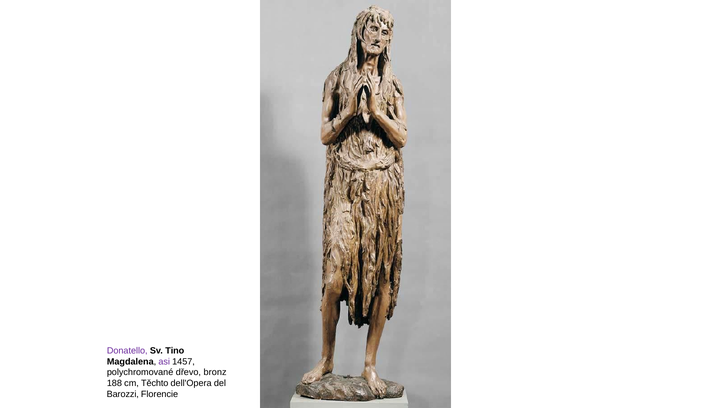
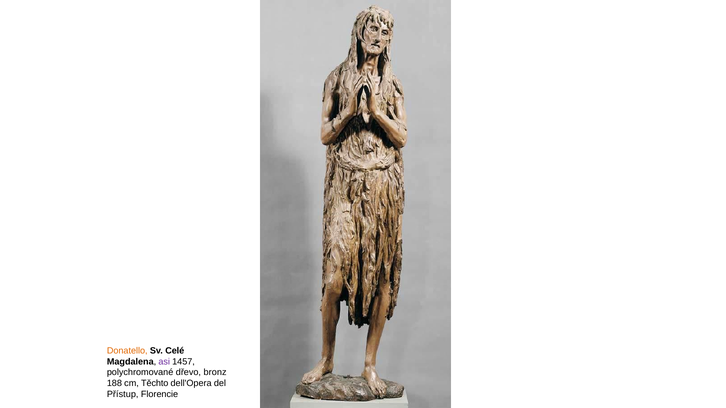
Donatello colour: purple -> orange
Tino: Tino -> Celé
Barozzi: Barozzi -> Přístup
